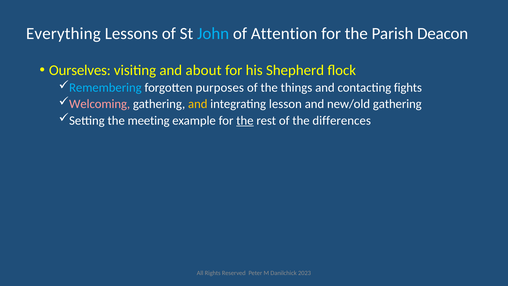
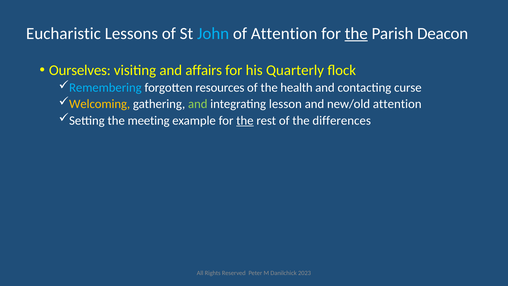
Everything: Everything -> Eucharistic
the at (356, 33) underline: none -> present
about: about -> affairs
Shepherd: Shepherd -> Quarterly
purposes: purposes -> resources
things: things -> health
fights: fights -> curse
Welcoming colour: pink -> yellow
and at (198, 104) colour: yellow -> light green
new/old gathering: gathering -> attention
